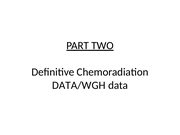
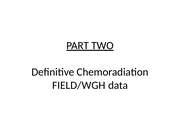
DATA/WGH: DATA/WGH -> FIELD/WGH
